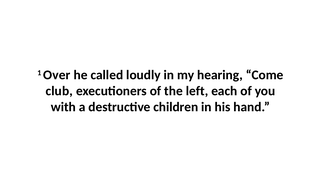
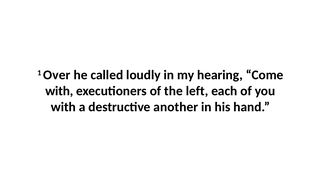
club at (59, 91): club -> with
children: children -> another
